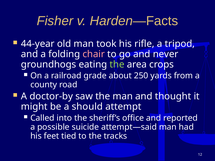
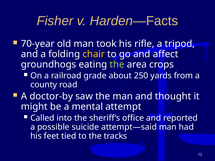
44-year: 44-year -> 70-year
chair colour: pink -> yellow
never: never -> affect
should: should -> mental
